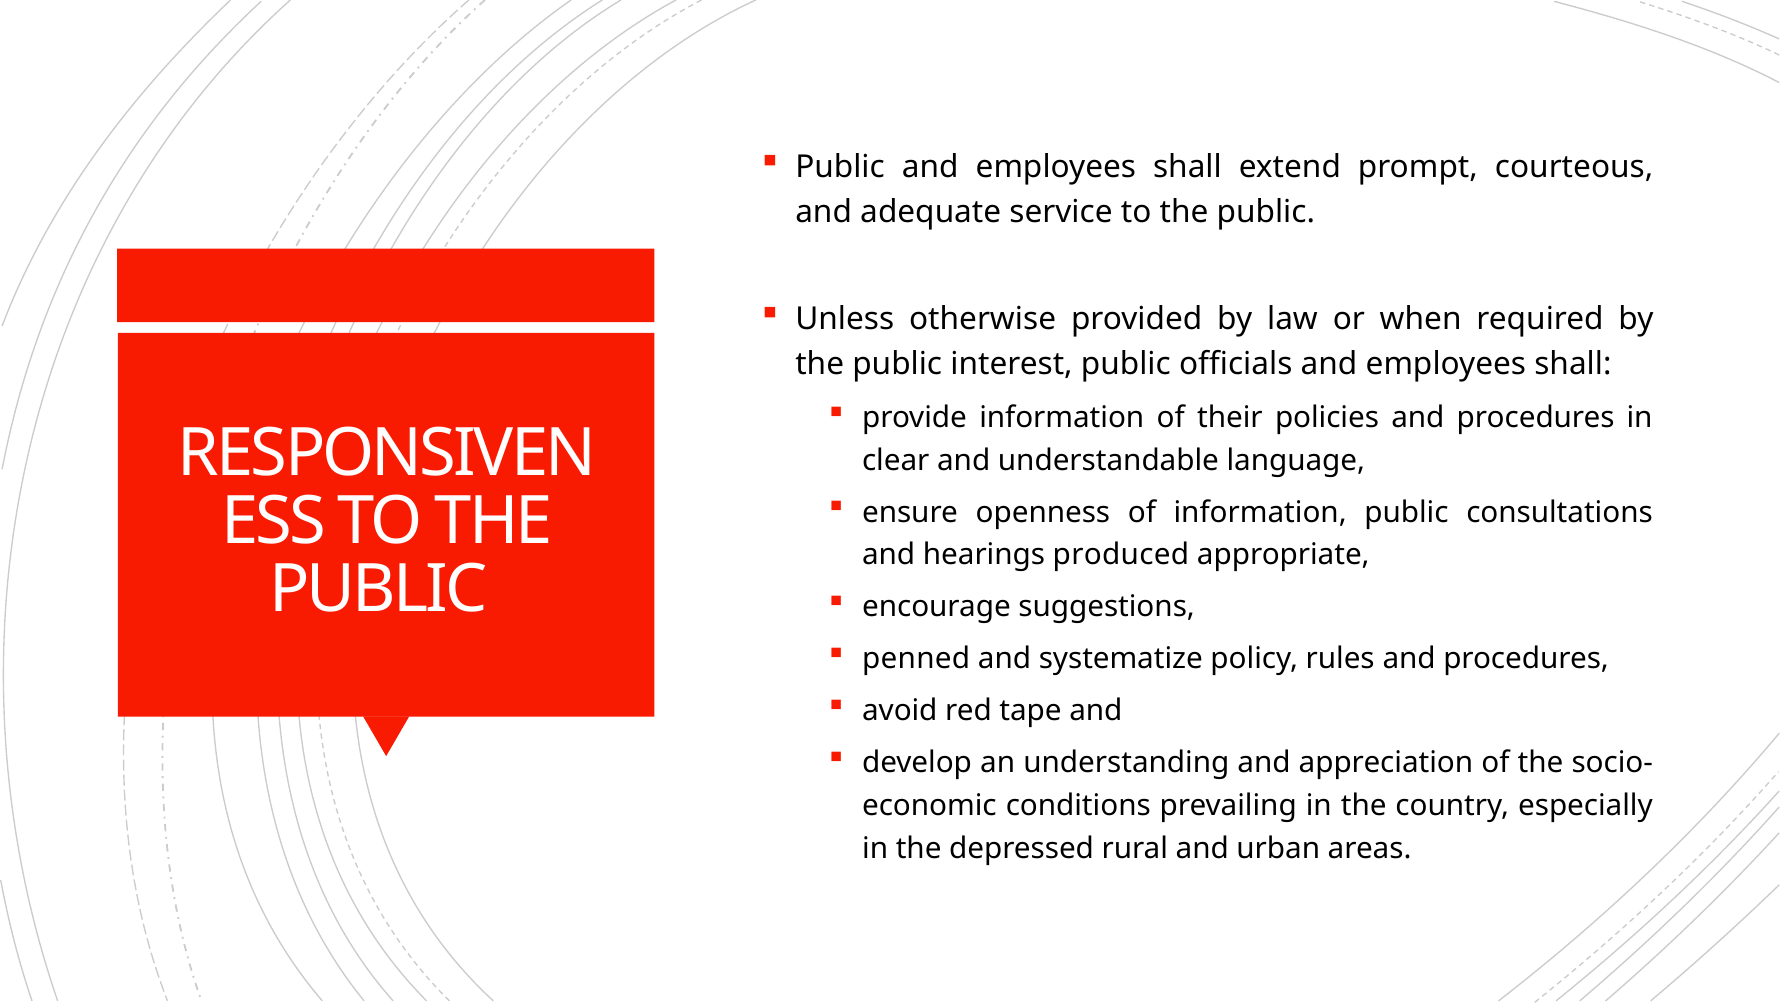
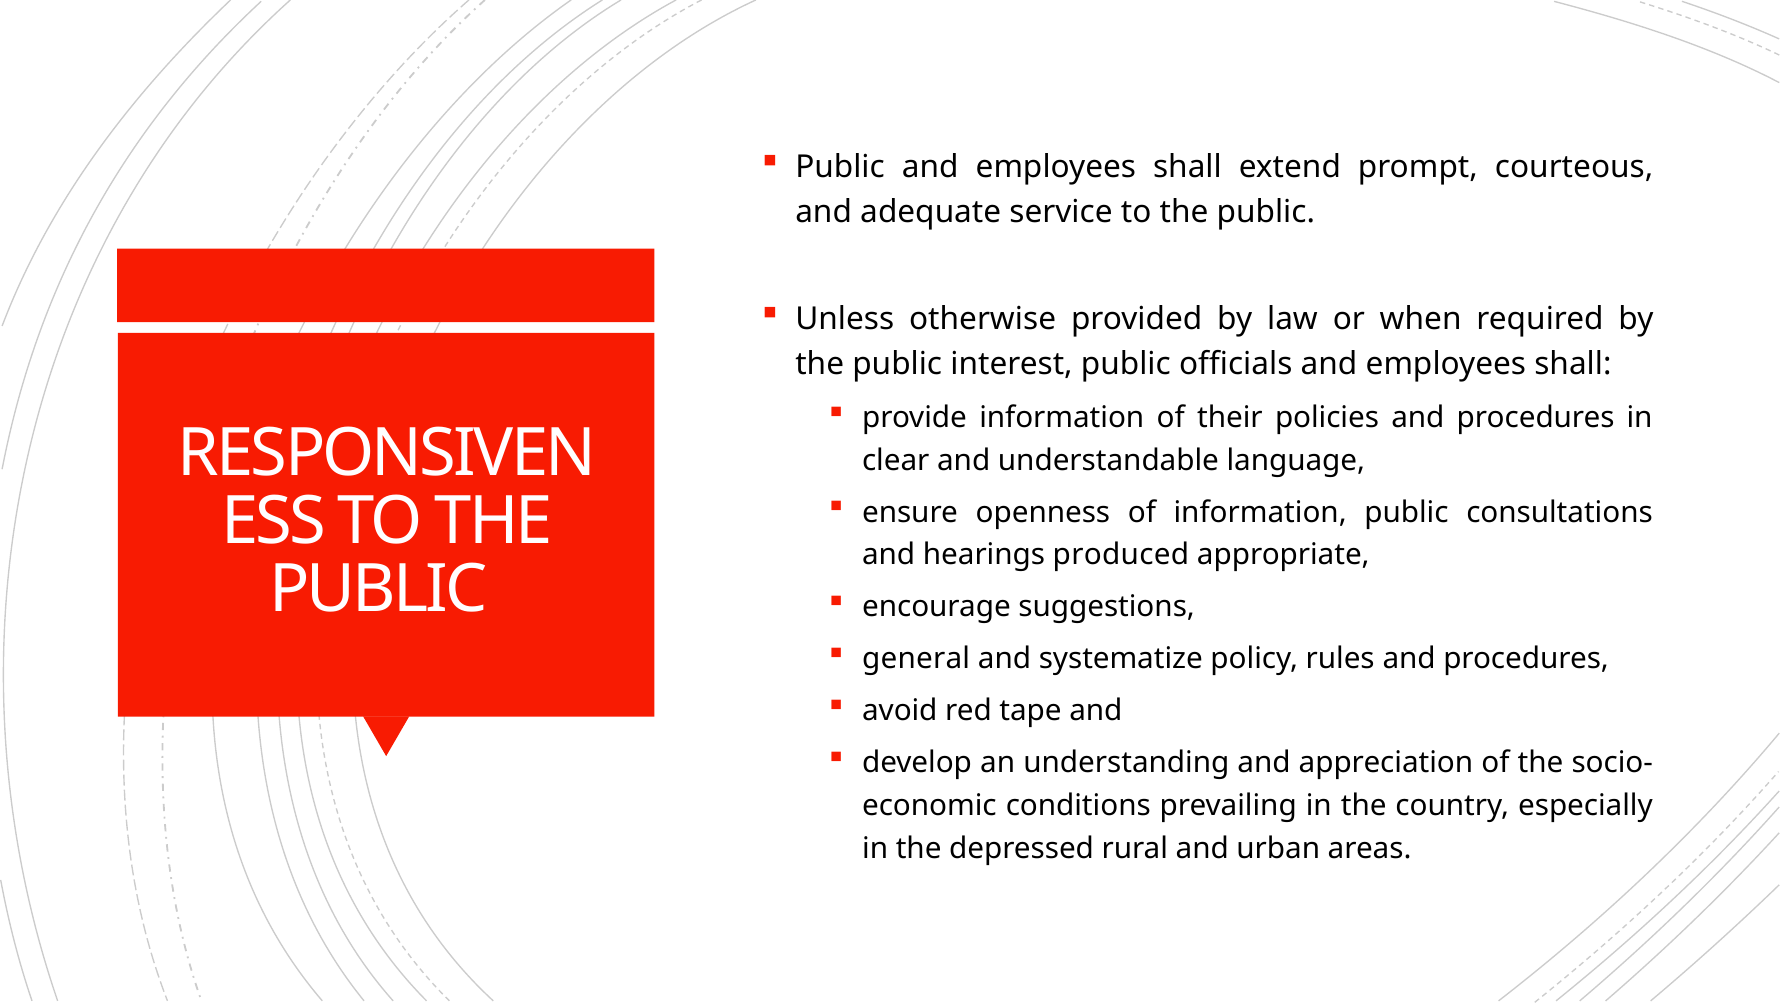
penned: penned -> general
